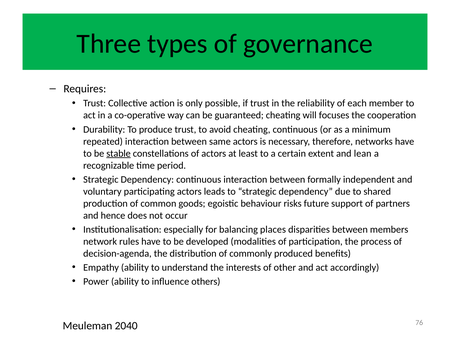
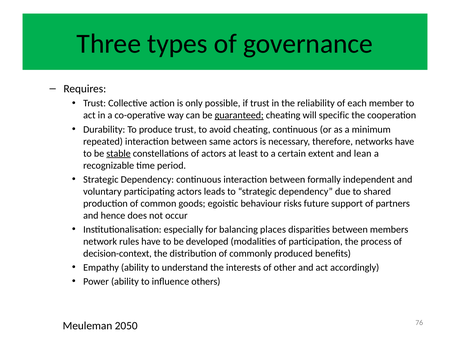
guaranteed underline: none -> present
focuses: focuses -> specific
decision-agenda: decision-agenda -> decision-context
2040: 2040 -> 2050
